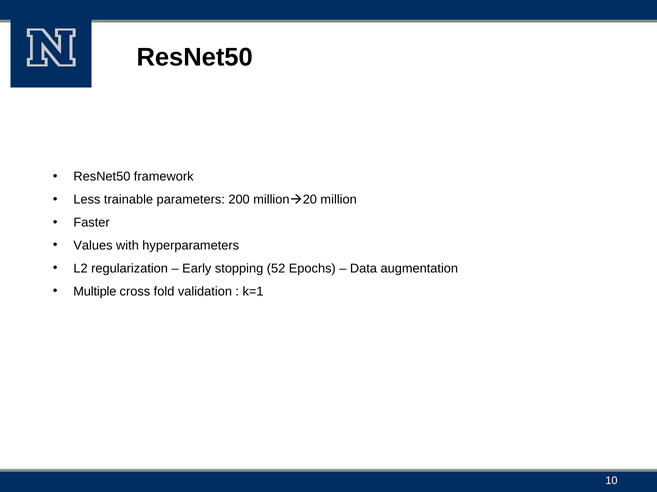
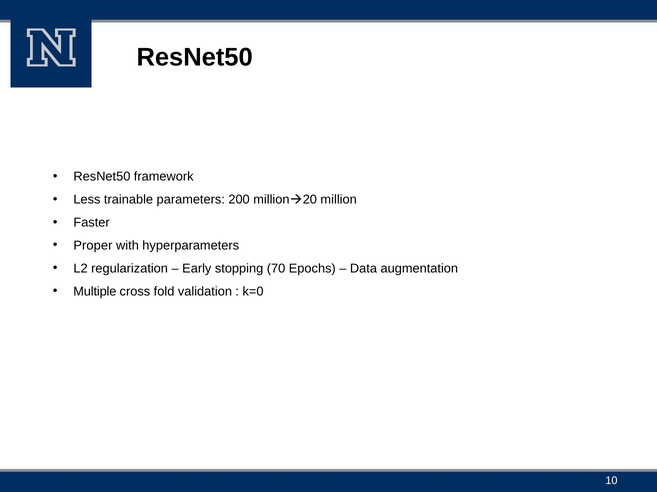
Values: Values -> Proper
52: 52 -> 70
k=1: k=1 -> k=0
